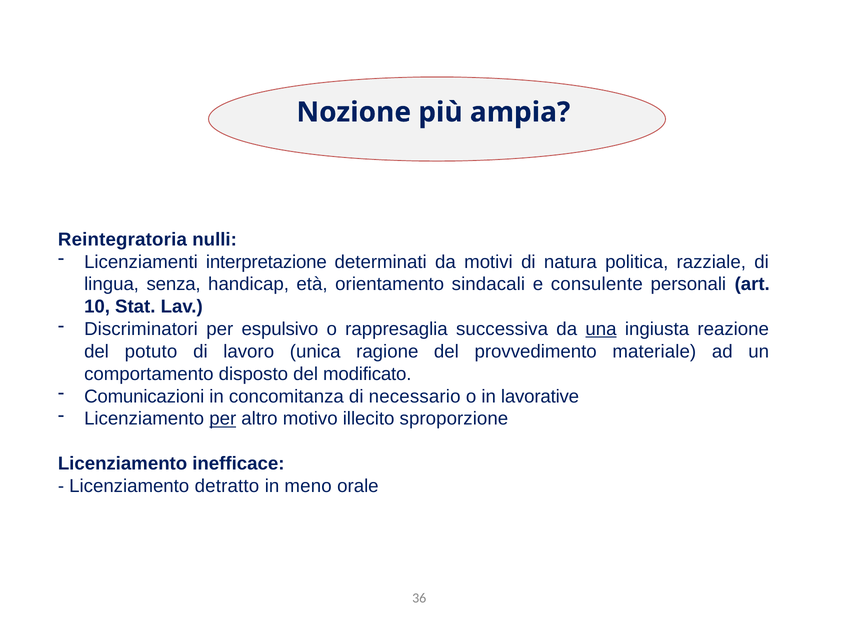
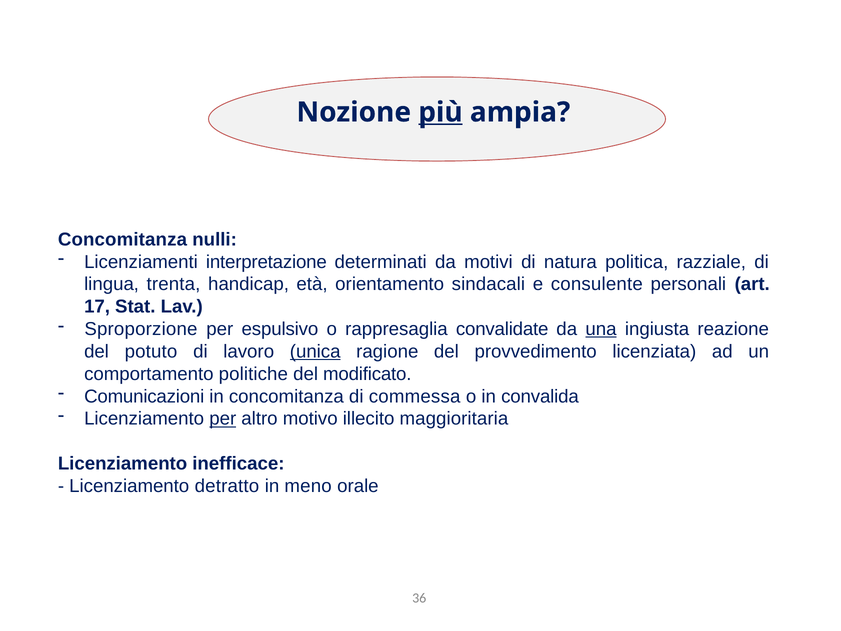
più underline: none -> present
Reintegratoria at (122, 239): Reintegratoria -> Concomitanza
senza: senza -> trenta
10: 10 -> 17
Discriminatori: Discriminatori -> Sproporzione
successiva: successiva -> convalidate
unica underline: none -> present
materiale: materiale -> licenziata
disposto: disposto -> politiche
necessario: necessario -> commessa
lavorative: lavorative -> convalida
sproporzione: sproporzione -> maggioritaria
